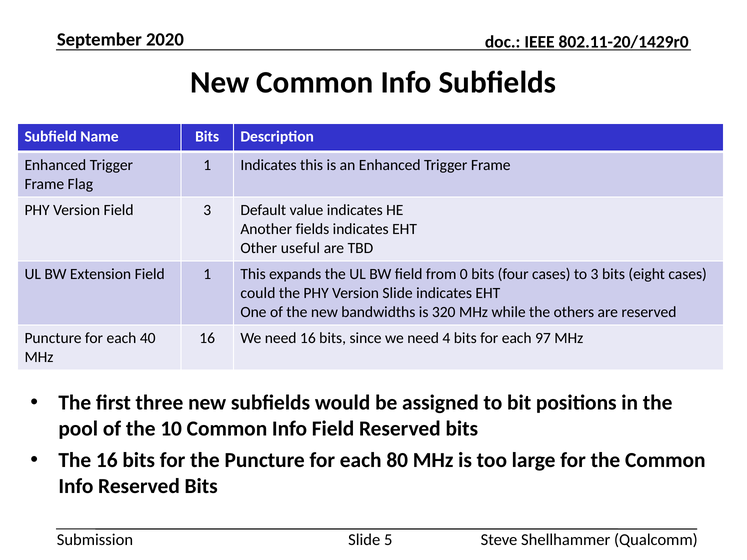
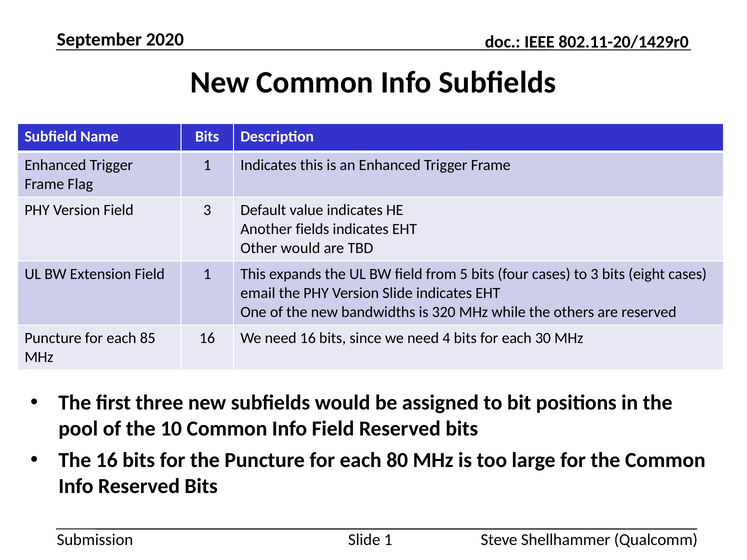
Other useful: useful -> would
0: 0 -> 5
could: could -> email
40: 40 -> 85
97: 97 -> 30
Slide 5: 5 -> 1
